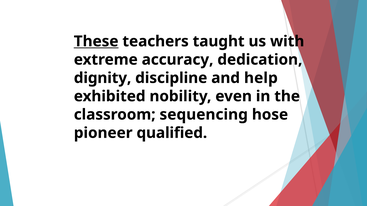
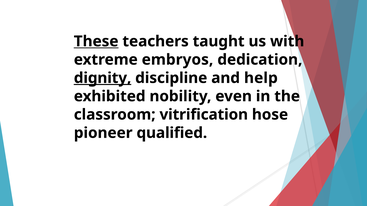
accuracy: accuracy -> embryos
dignity underline: none -> present
sequencing: sequencing -> vitrification
